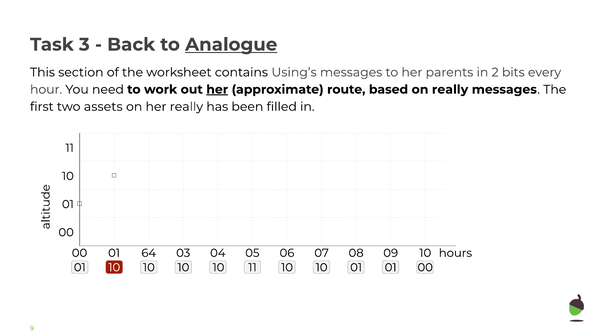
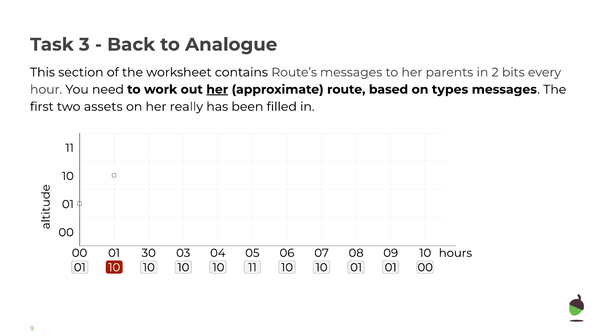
Analogue underline: present -> none
Using’s: Using’s -> Route’s
on really: really -> types
64: 64 -> 30
